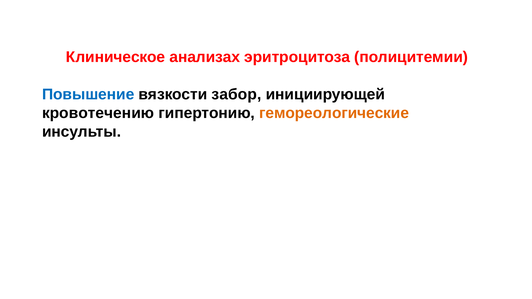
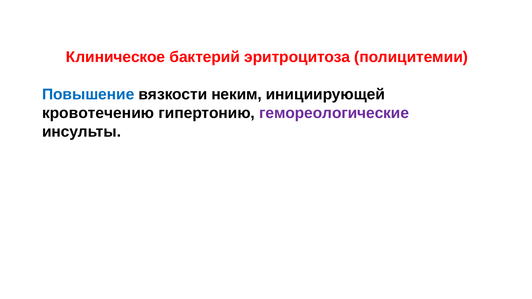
анализах: анализах -> бактерий
забор: забор -> неким
гемореологические colour: orange -> purple
